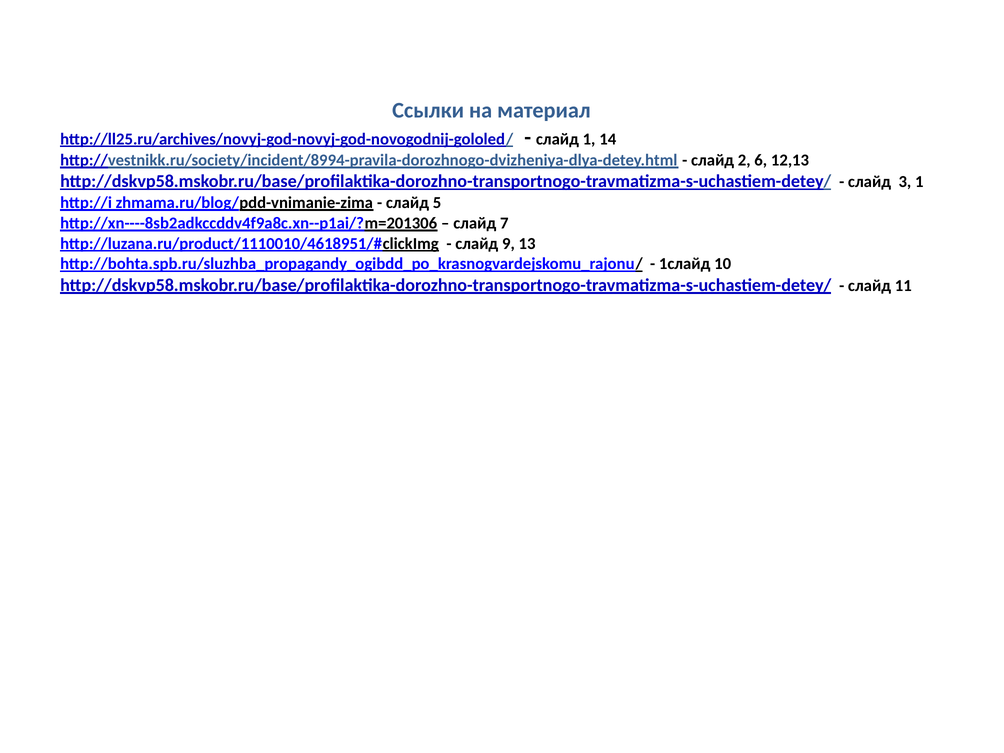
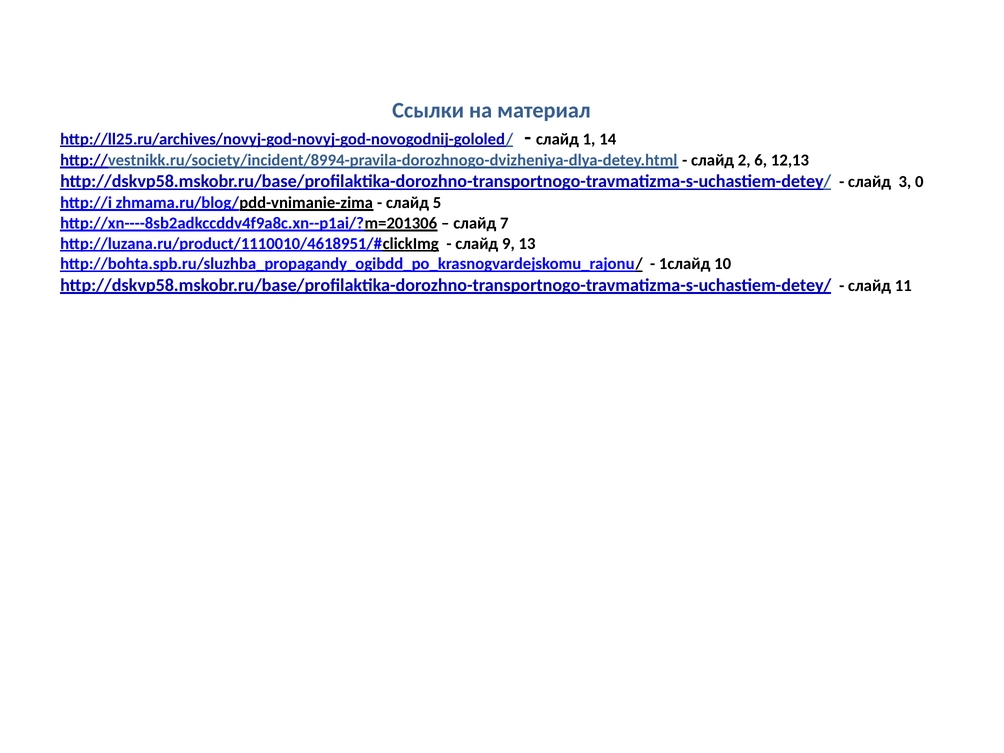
3 1: 1 -> 0
